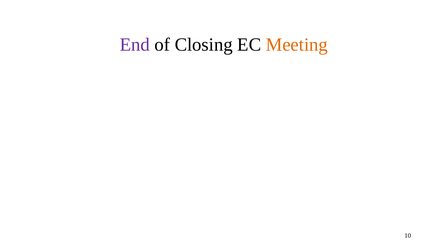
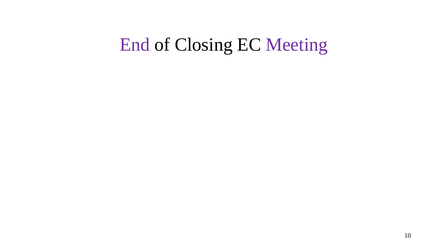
Meeting colour: orange -> purple
